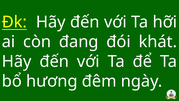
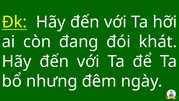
hương: hương -> nhưng
